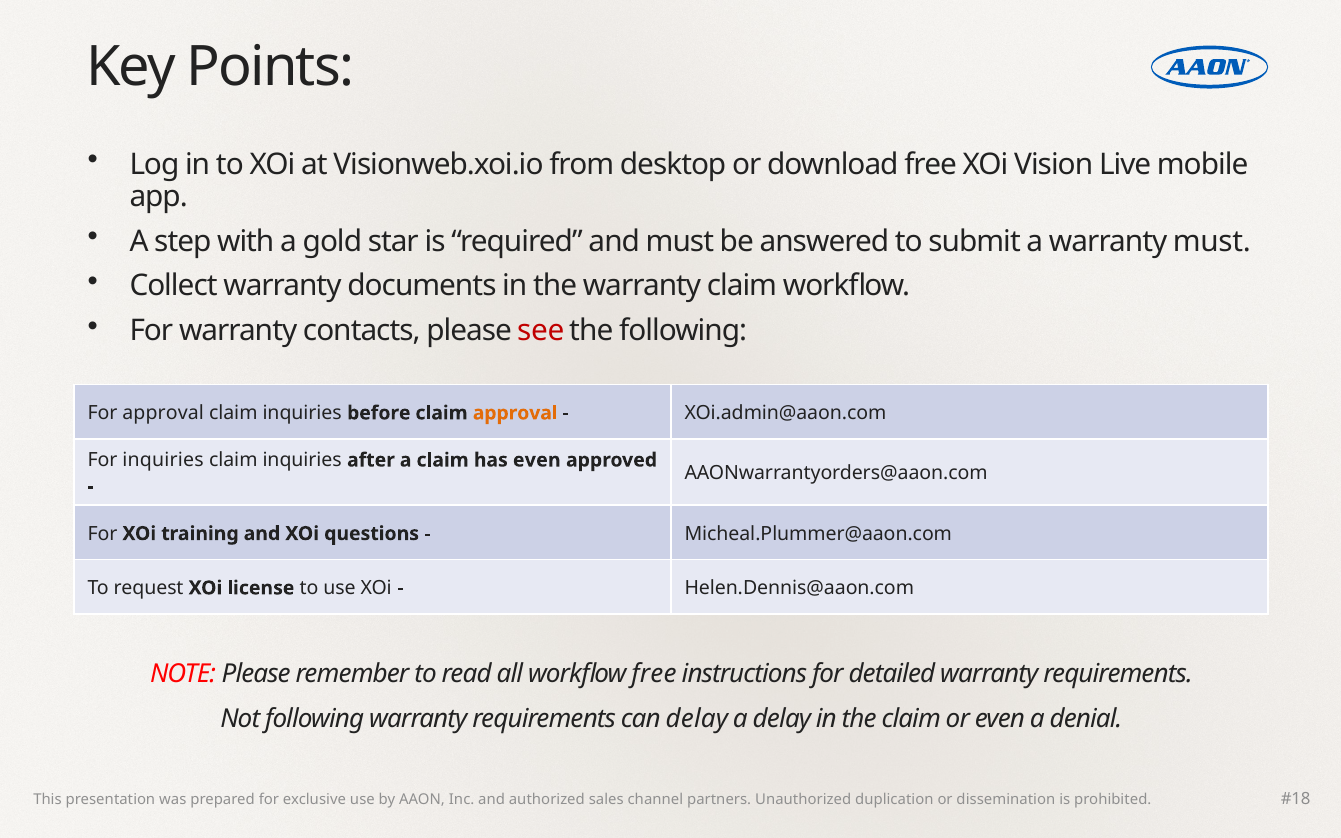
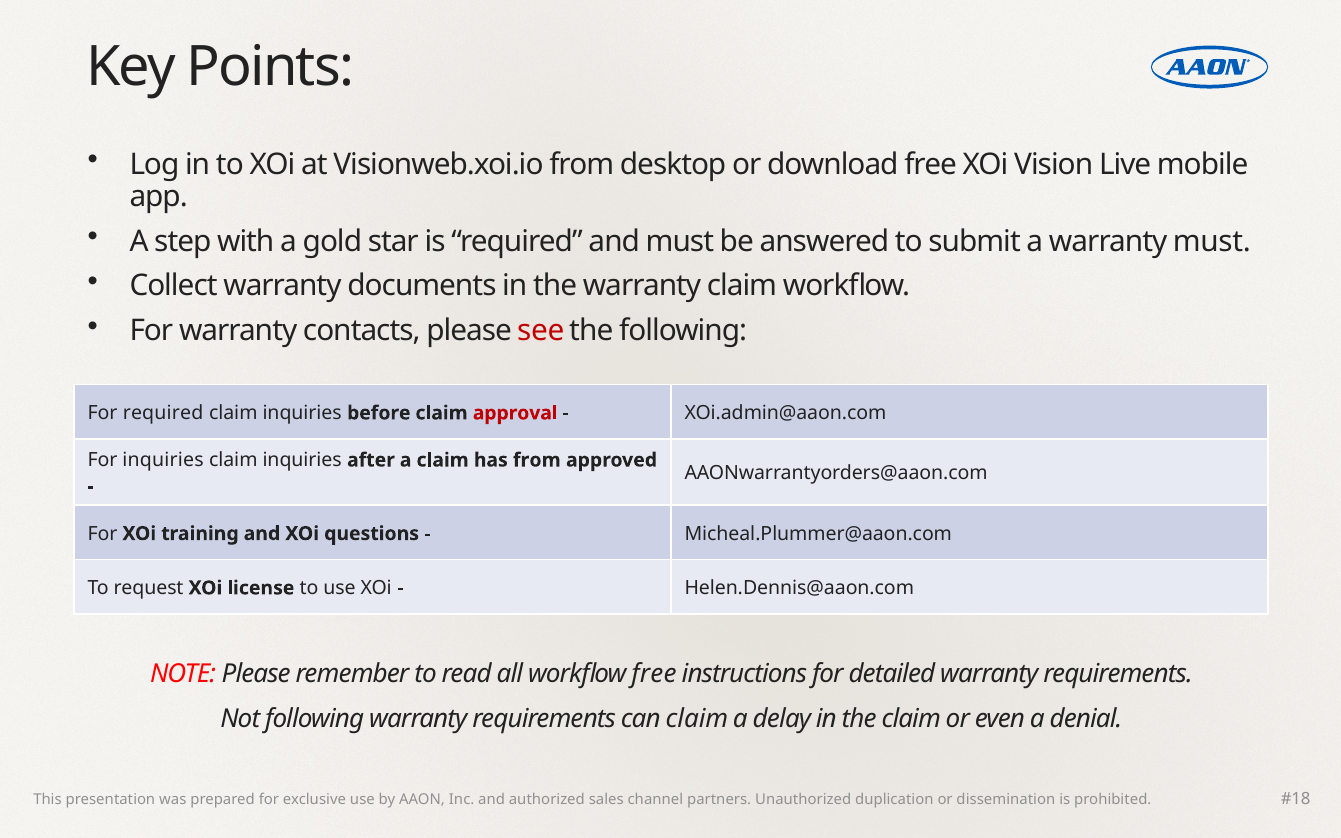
For approval: approval -> required
approval at (515, 413) colour: orange -> red
has even: even -> from
can delay: delay -> claim
